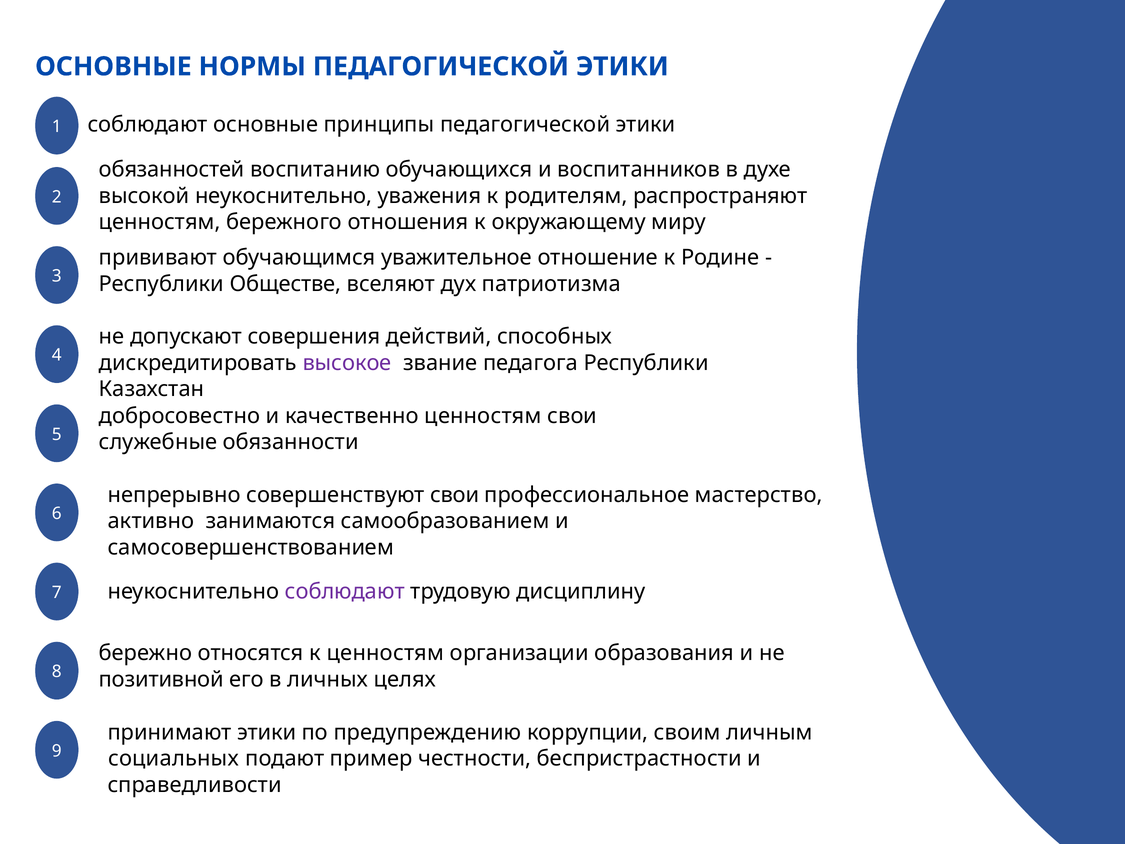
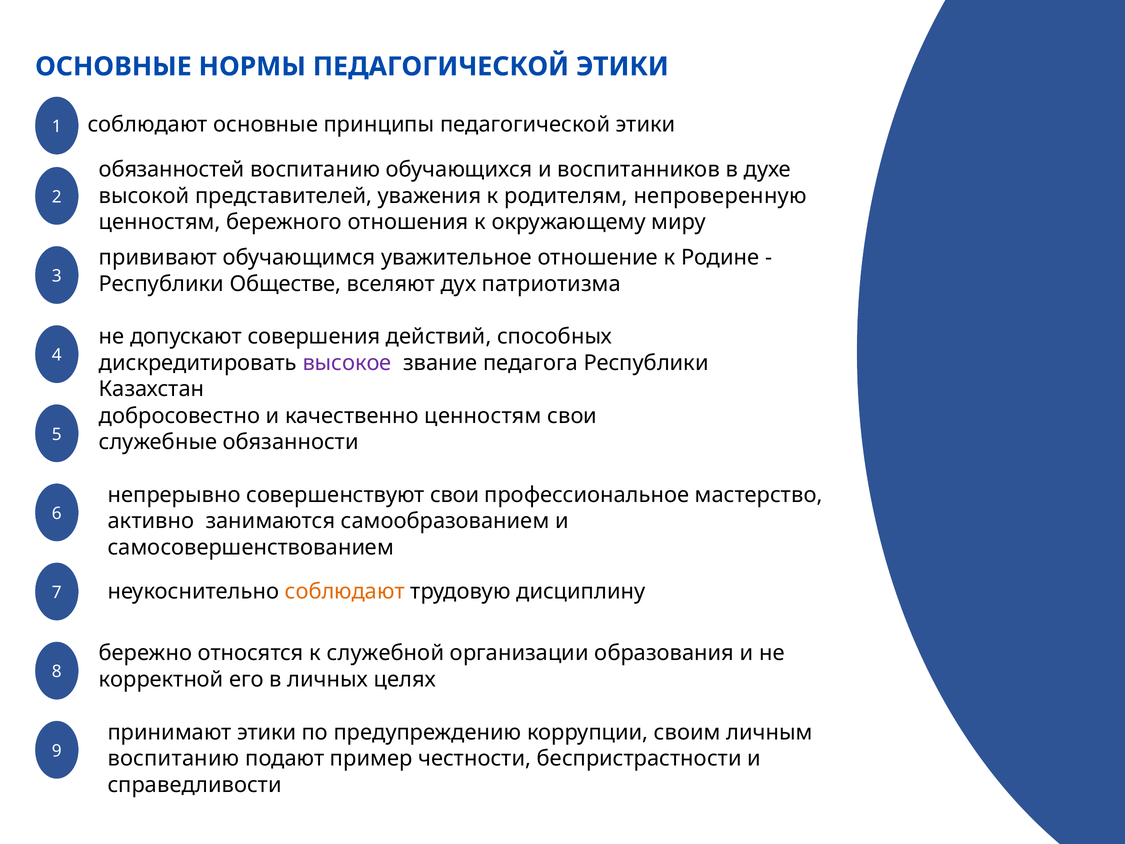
высокой неукоснительно: неукоснительно -> представителей
распространяют: распространяют -> непроверенную
соблюдают at (345, 591) colour: purple -> orange
к ценностям: ценностям -> служебной
позитивной: позитивной -> корректной
социальных at (174, 758): социальных -> воспитанию
